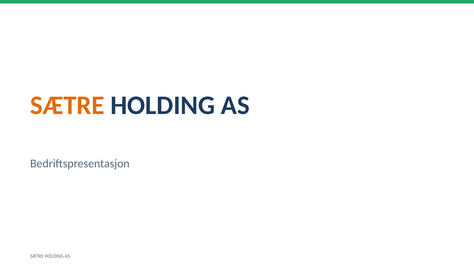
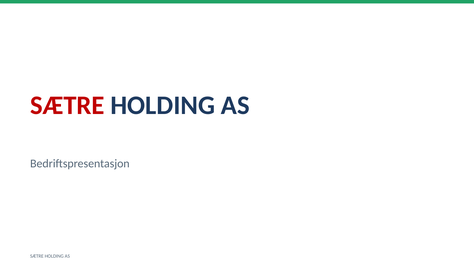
SÆTRE at (67, 105) colour: orange -> red
